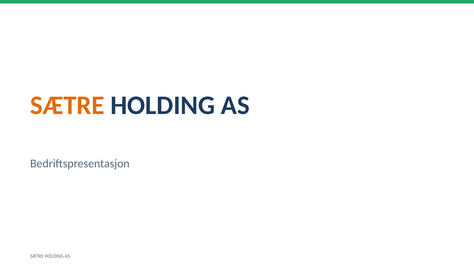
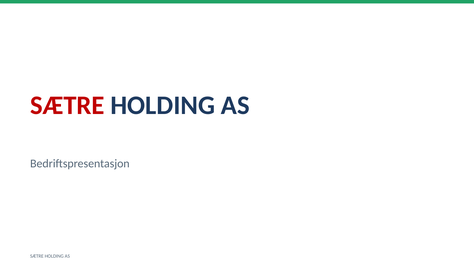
SÆTRE at (67, 105) colour: orange -> red
